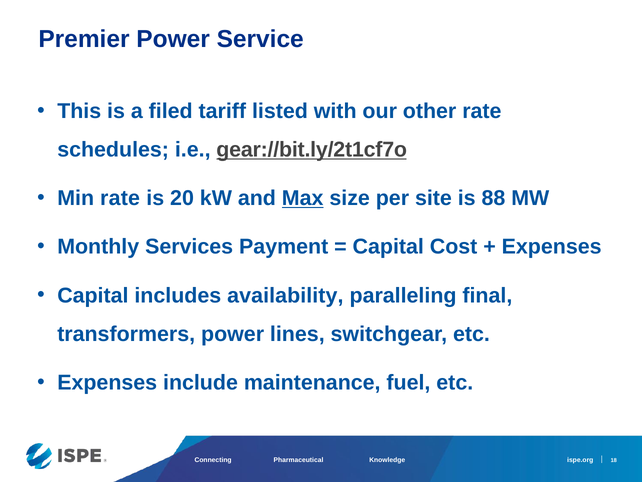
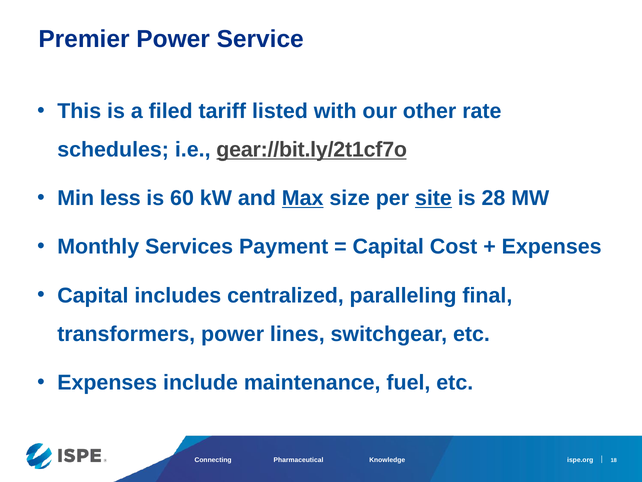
Min rate: rate -> less
20: 20 -> 60
site underline: none -> present
88: 88 -> 28
availability: availability -> centralized
